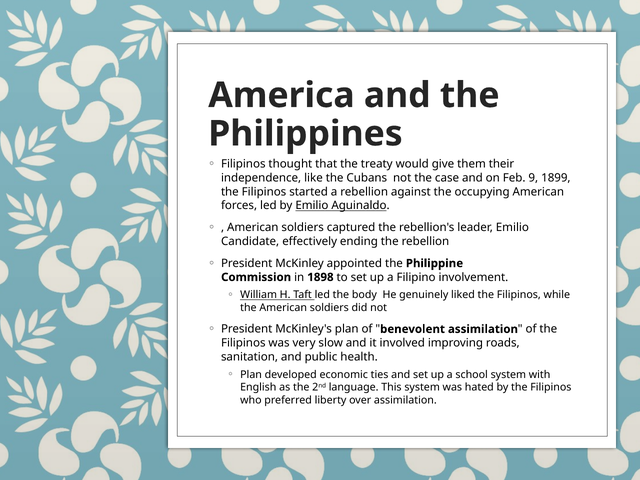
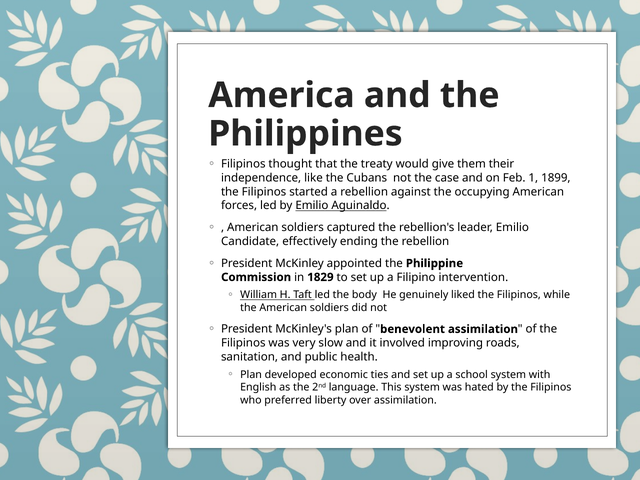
9: 9 -> 1
1898: 1898 -> 1829
involvement: involvement -> intervention
